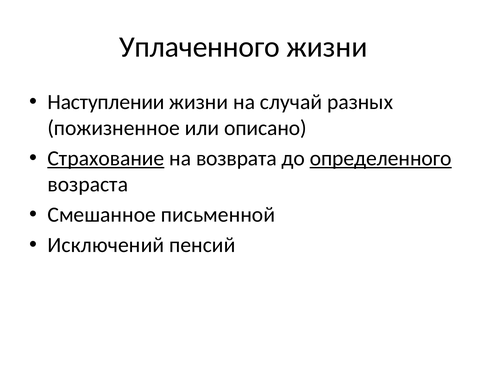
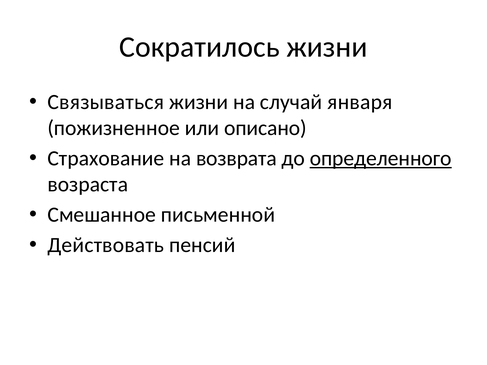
Уплаченного: Уплаченного -> Сократилось
Наступлении: Наступлении -> Связываться
разных: разных -> января
Страхование underline: present -> none
Исключений: Исключений -> Действовать
